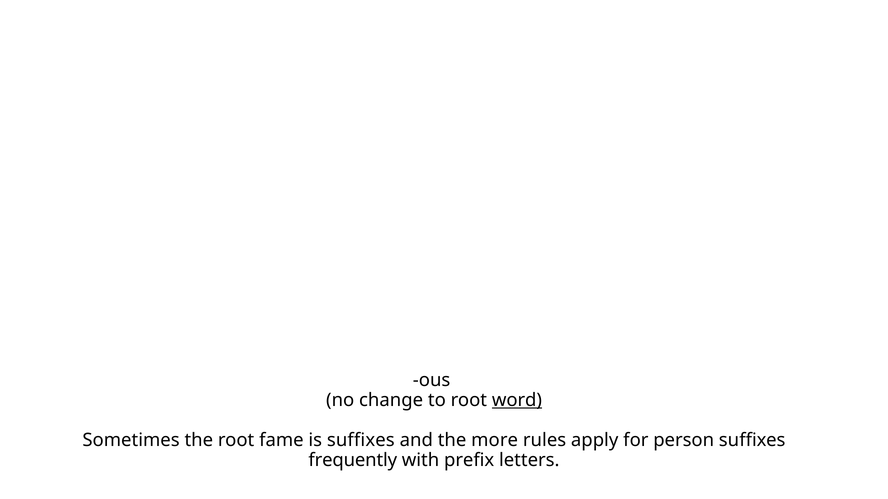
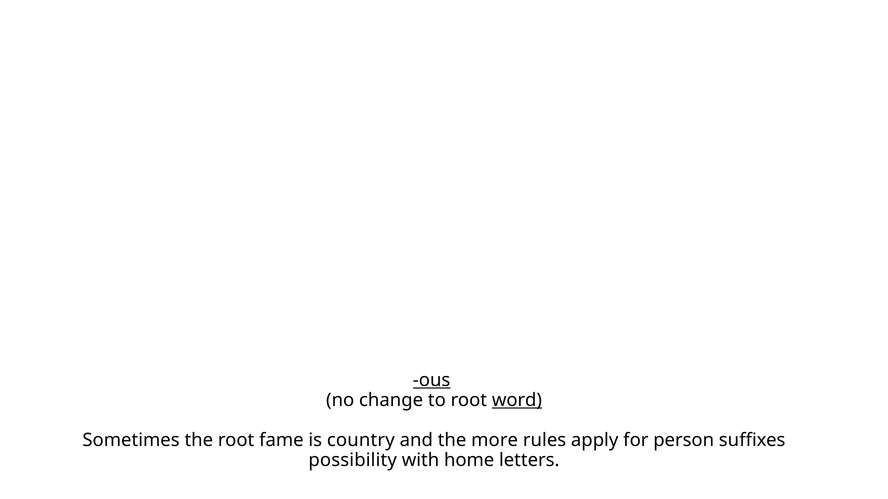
ous underline: none -> present
is suffixes: suffixes -> country
frequently: frequently -> possibility
prefix: prefix -> home
